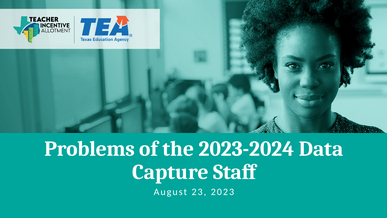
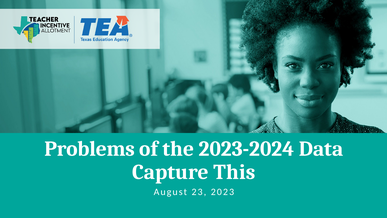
Staff: Staff -> This
